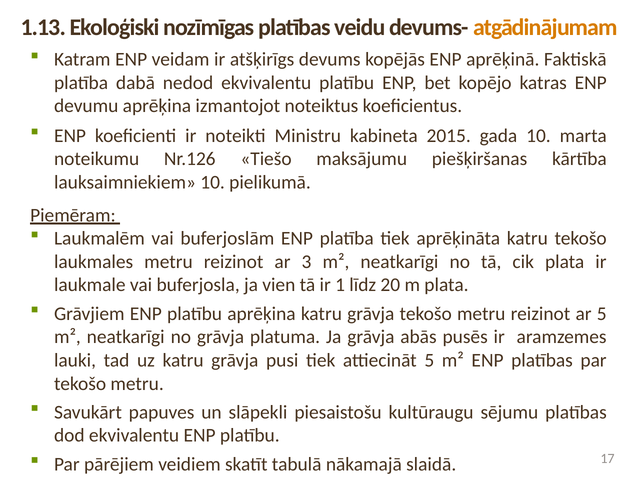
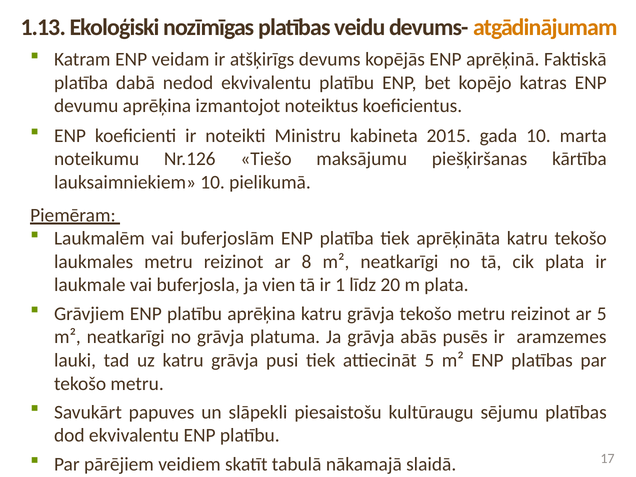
3: 3 -> 8
